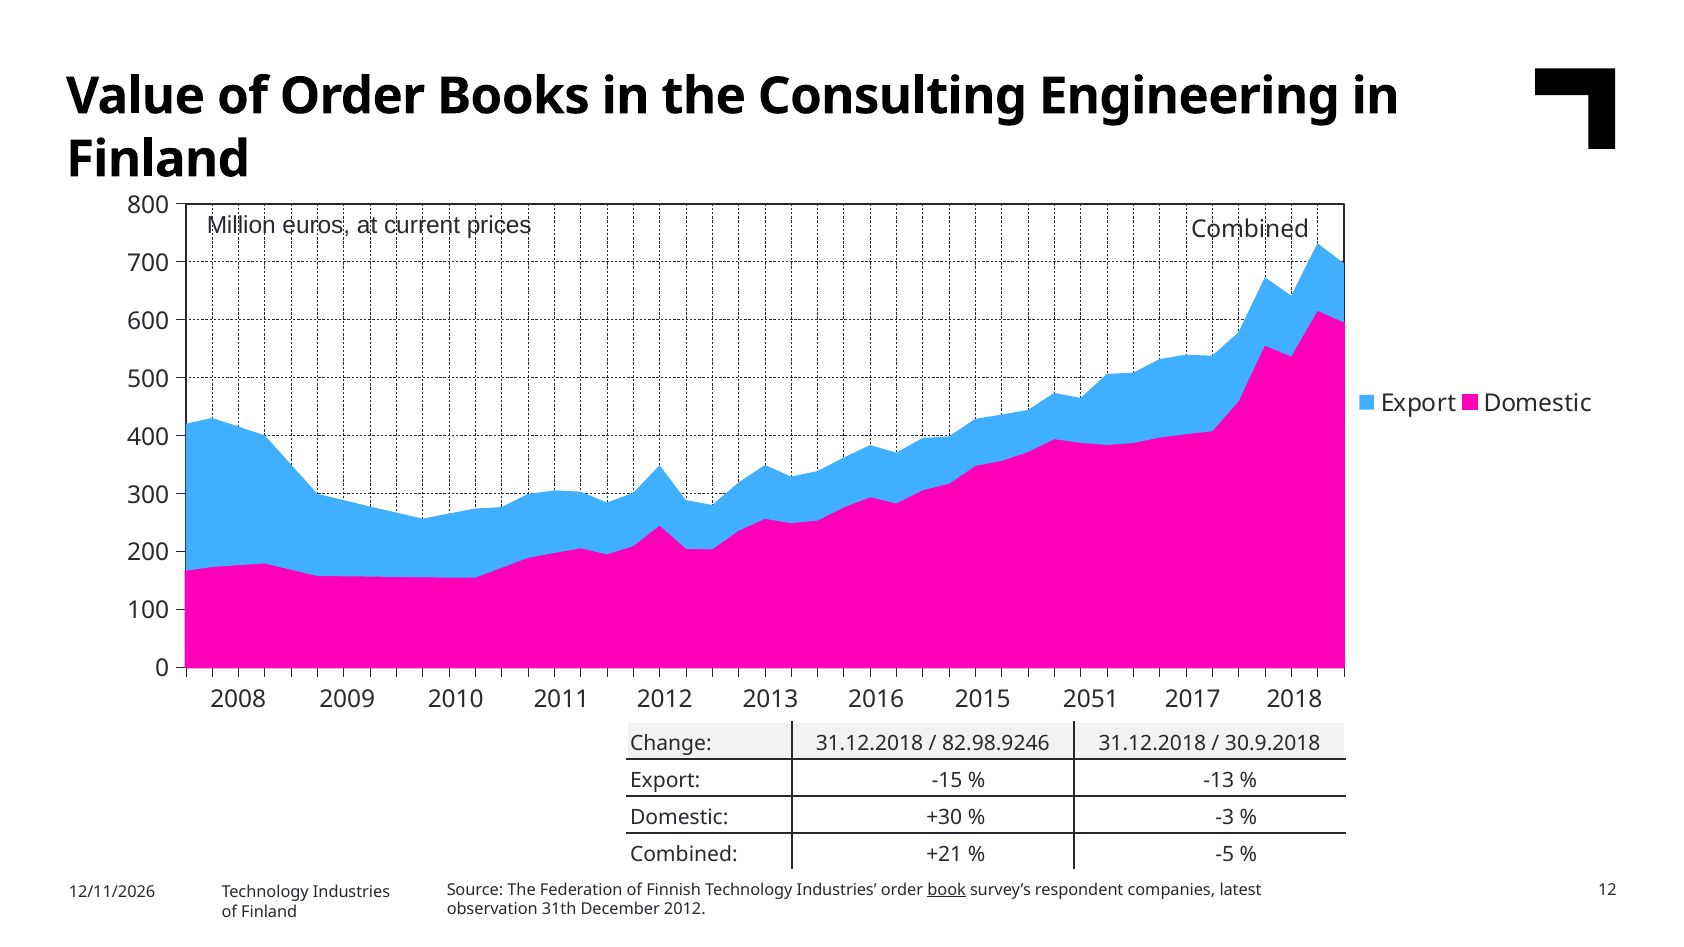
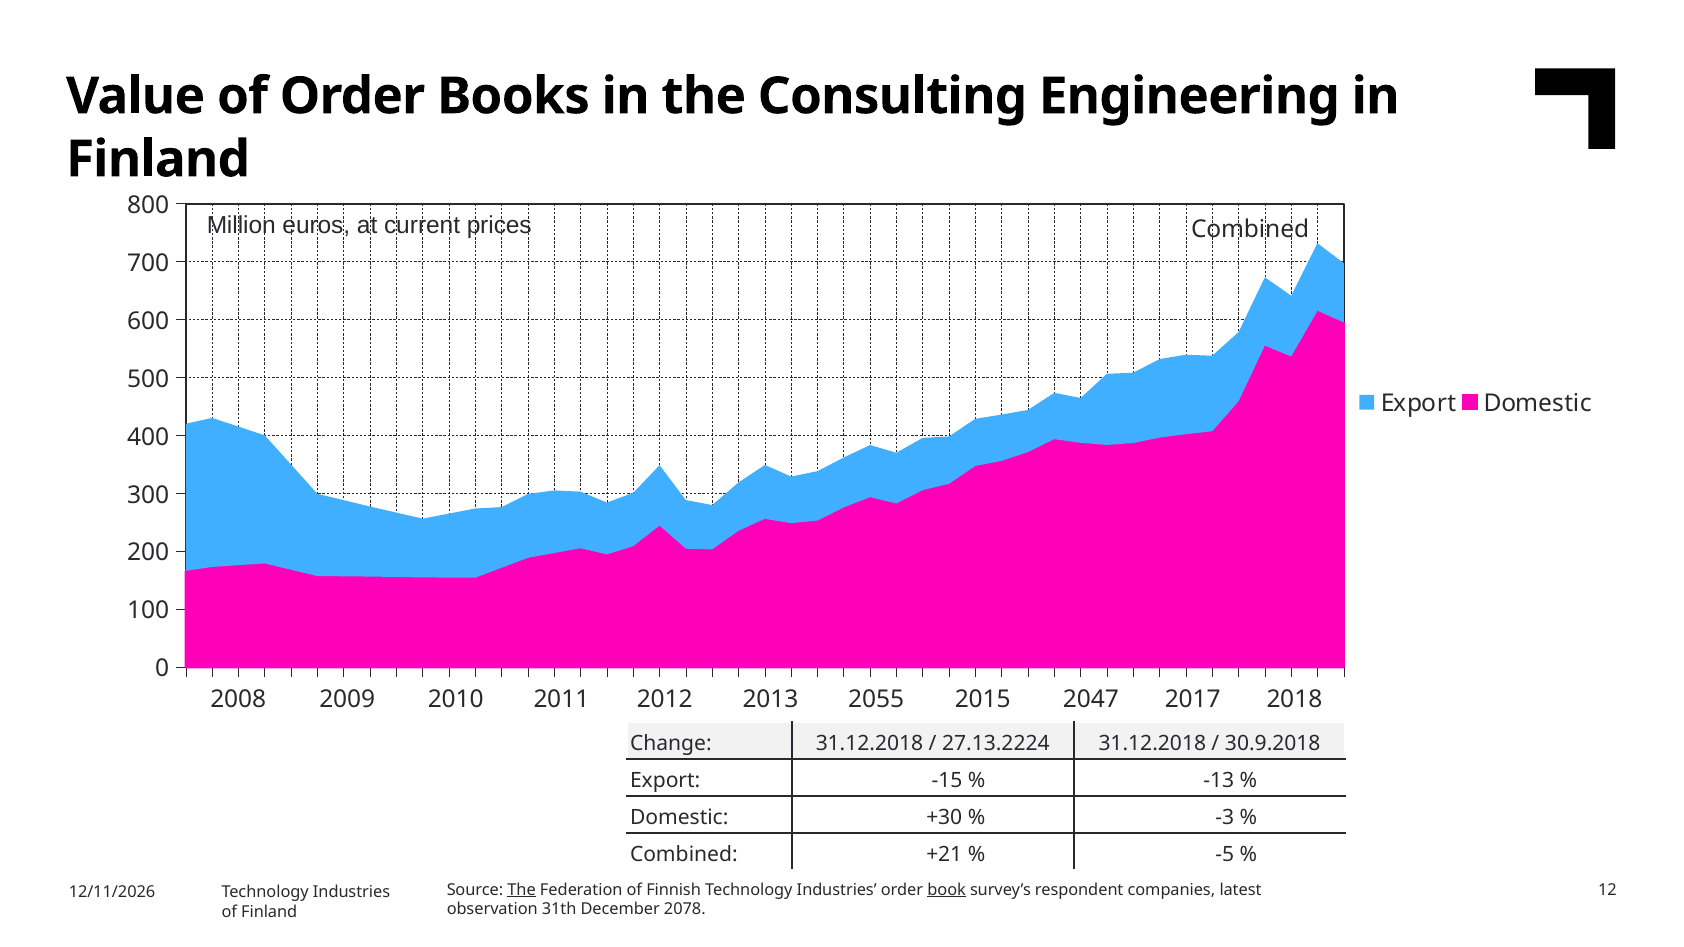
2016: 2016 -> 2055
2051: 2051 -> 2047
82.98.9246: 82.98.9246 -> 27.13.2224
The at (522, 890) underline: none -> present
December 2012: 2012 -> 2078
